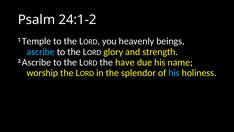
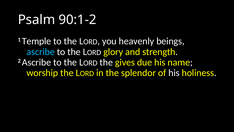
24:1-2: 24:1-2 -> 90:1-2
have: have -> gives
his at (174, 73) colour: light blue -> white
